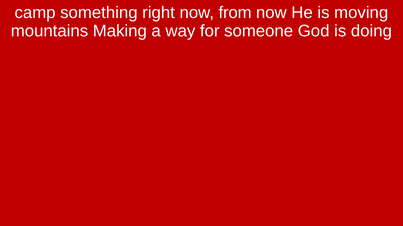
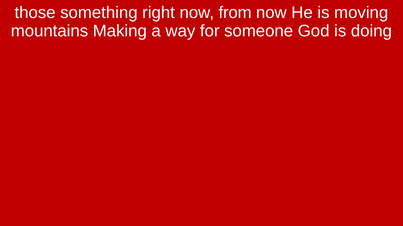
camp: camp -> those
